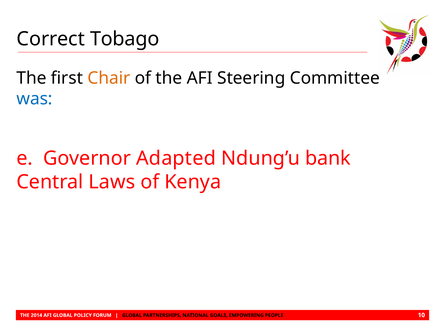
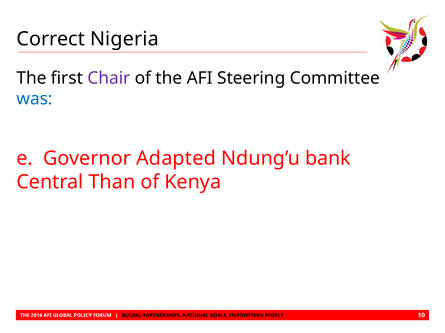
Tobago: Tobago -> Nigeria
Chair colour: orange -> purple
Laws: Laws -> Than
